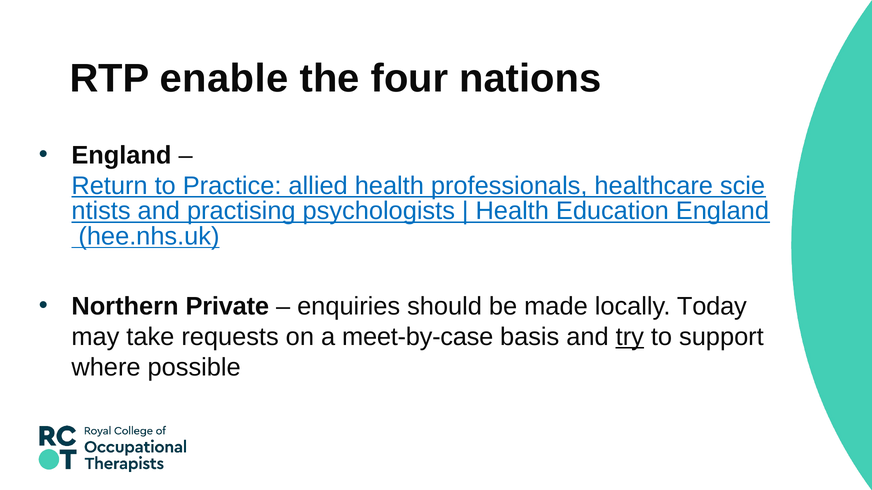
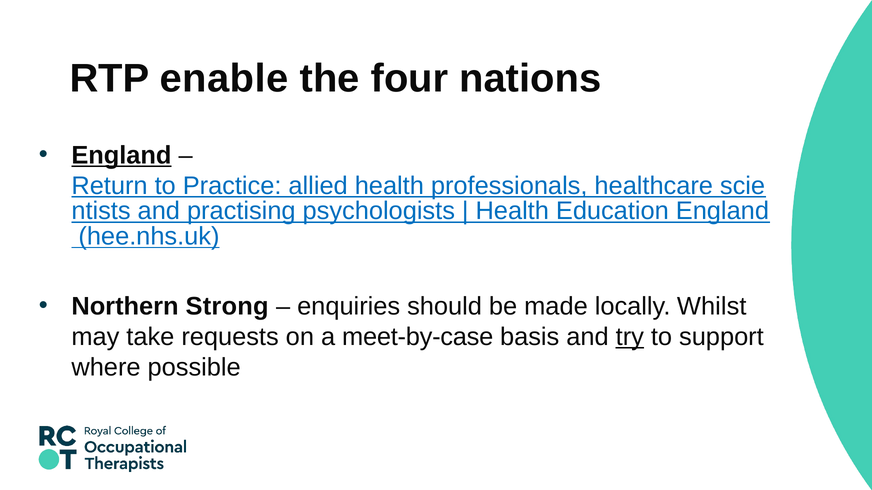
England at (121, 155) underline: none -> present
Private: Private -> Strong
Today: Today -> Whilst
